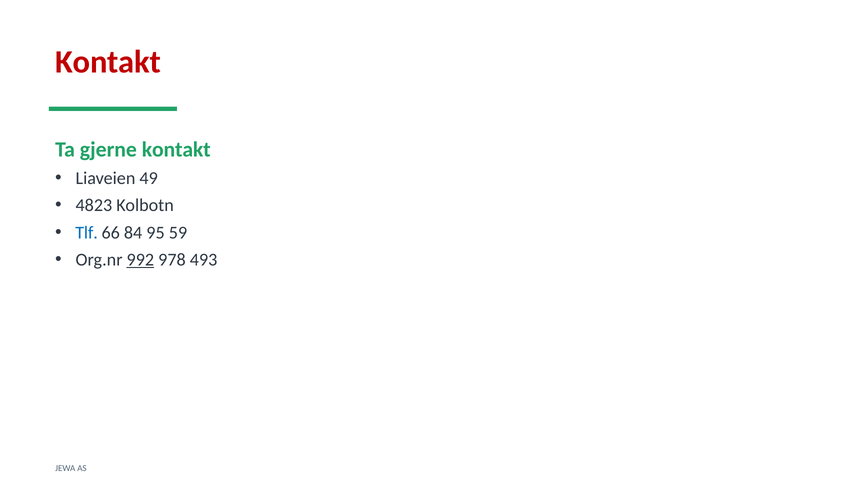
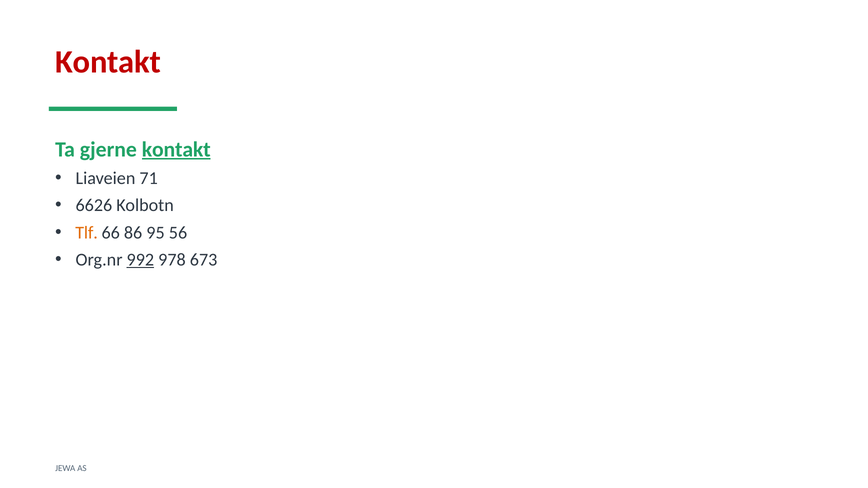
kontakt at (176, 149) underline: none -> present
49: 49 -> 71
4823: 4823 -> 6626
Tlf colour: blue -> orange
84: 84 -> 86
59: 59 -> 56
493: 493 -> 673
